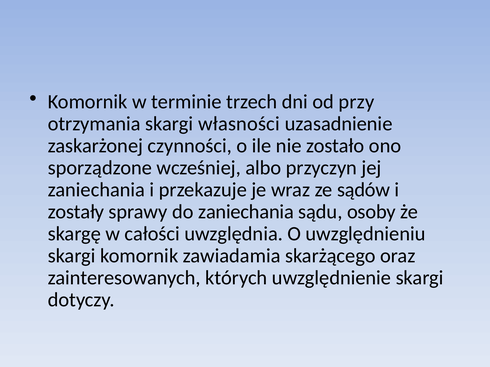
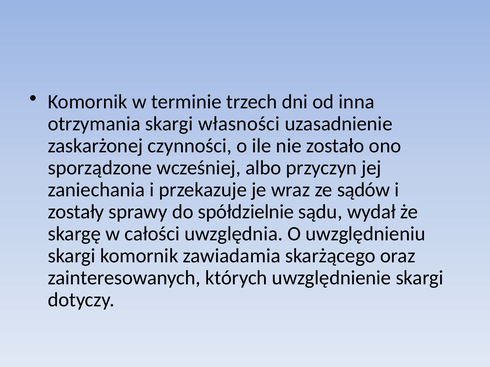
przy: przy -> inna
do zaniechania: zaniechania -> spółdzielnie
osoby: osoby -> wydał
